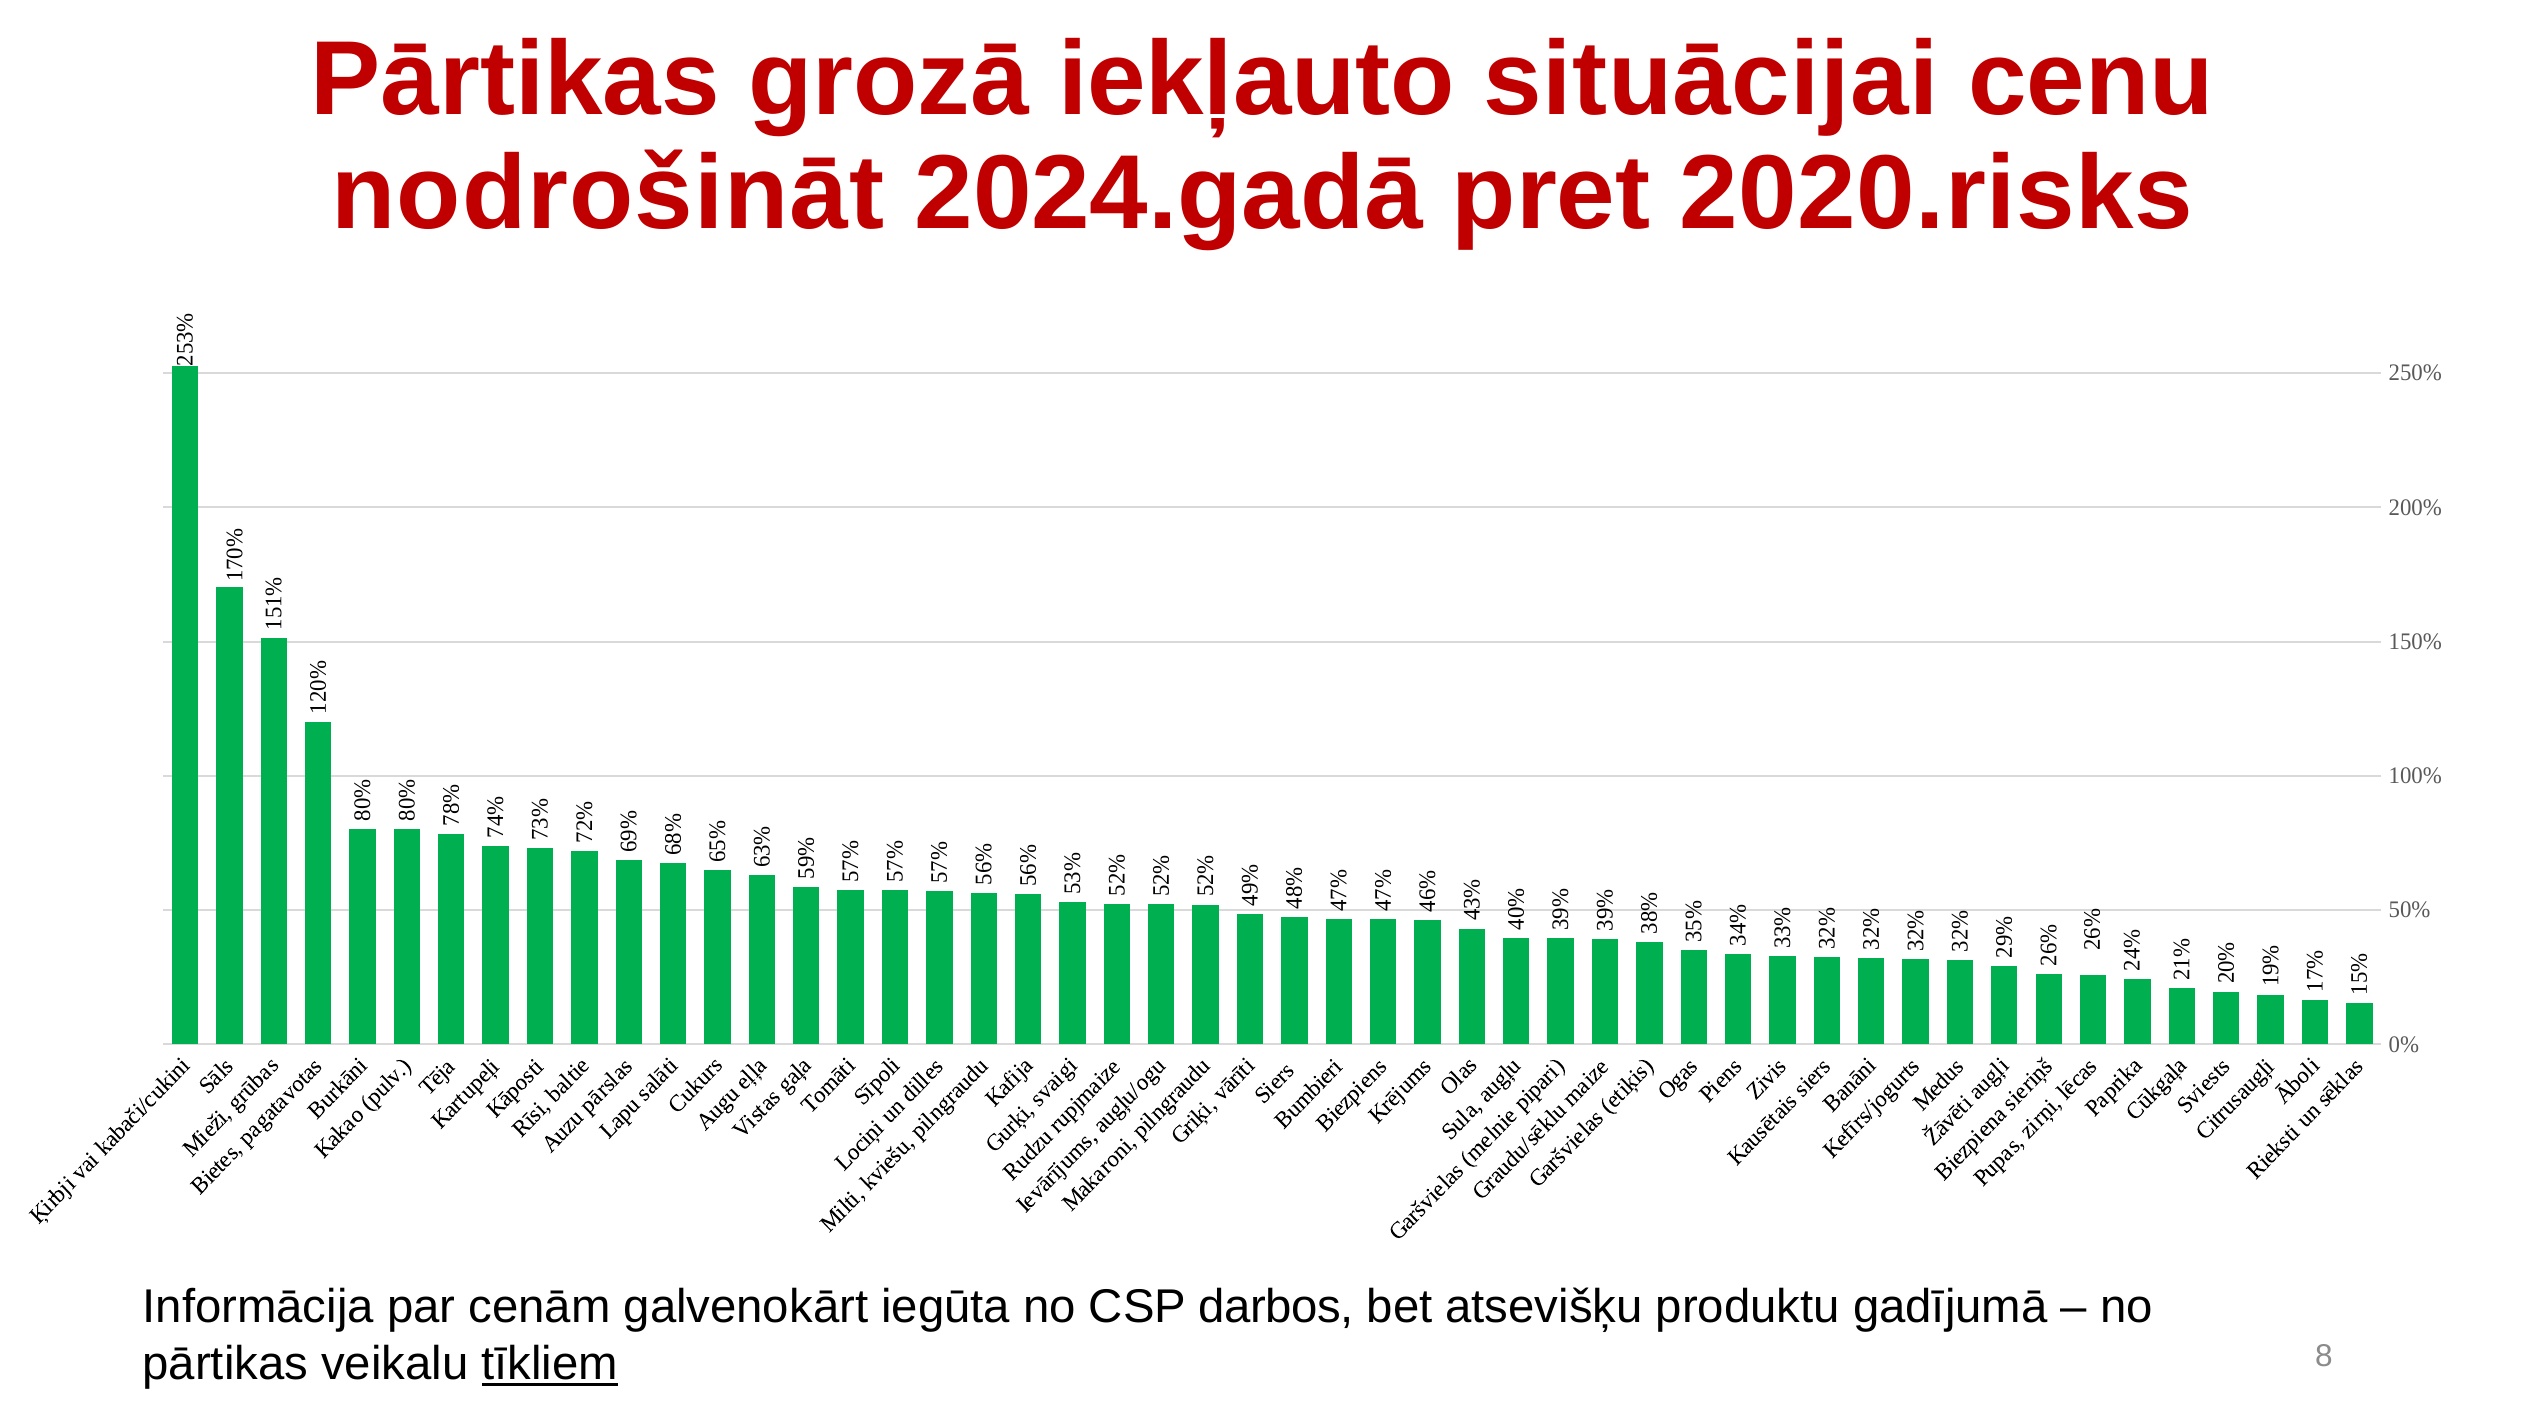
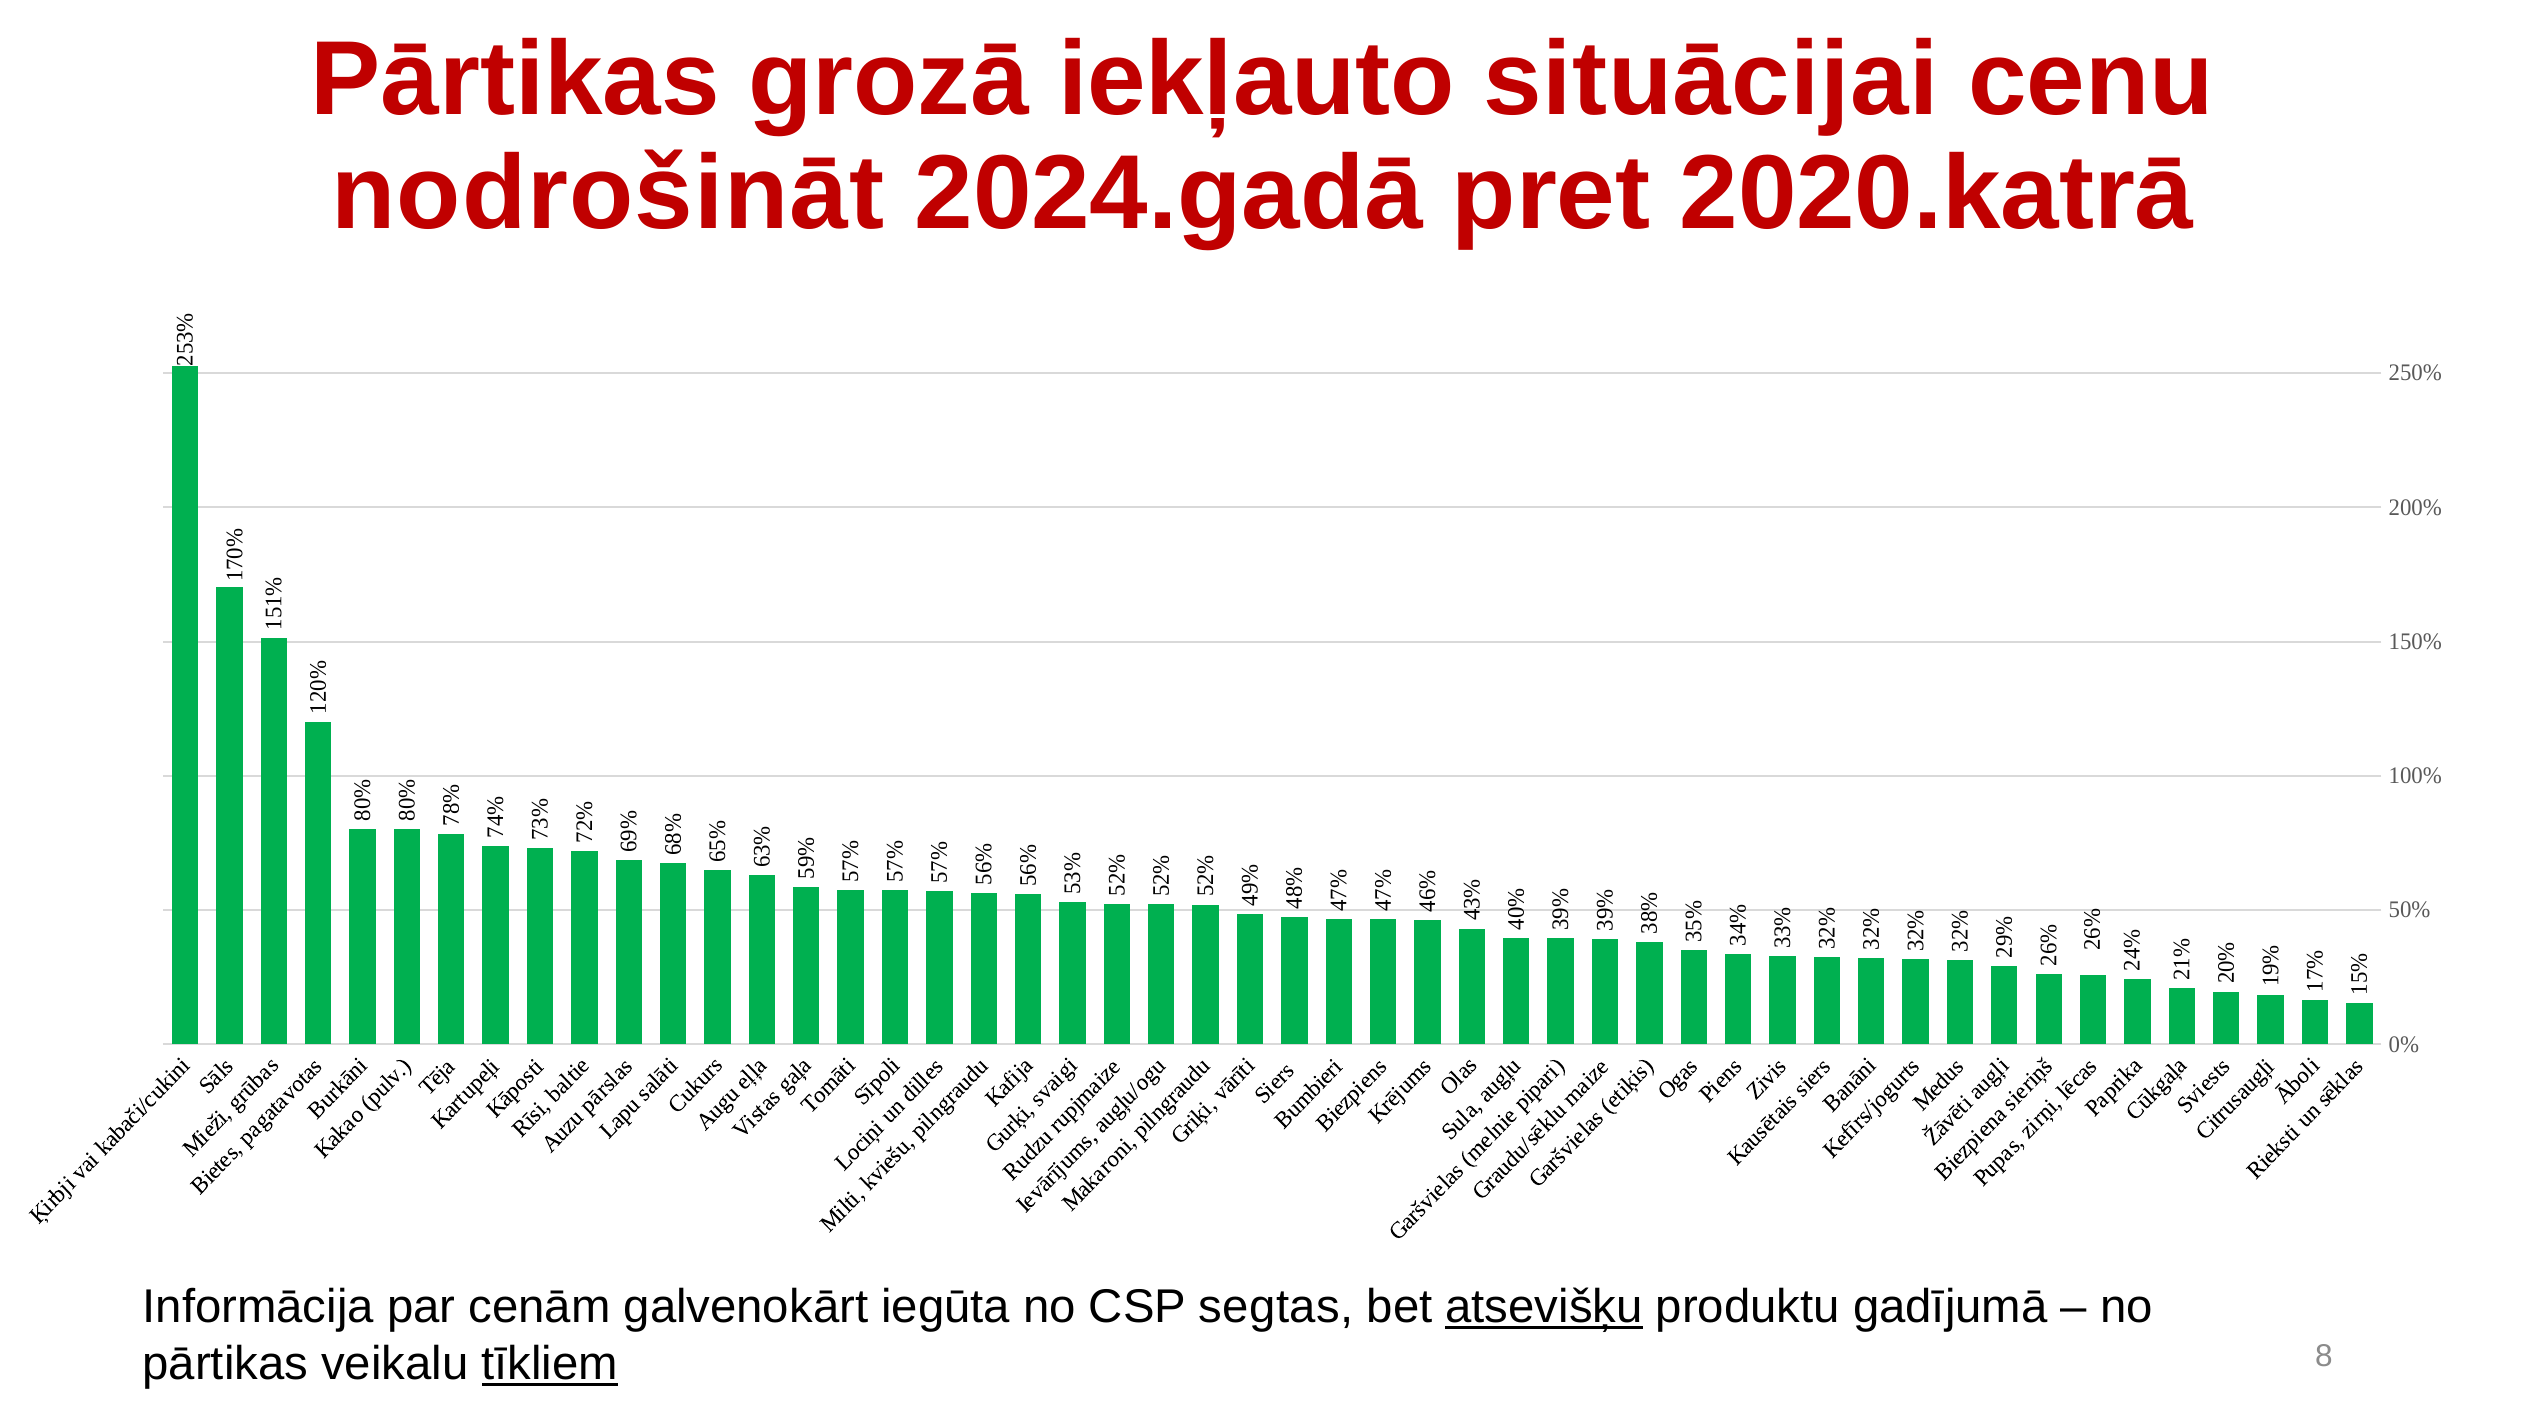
2020.risks: 2020.risks -> 2020.katrā
darbos: darbos -> segtas
atsevišķu underline: none -> present
